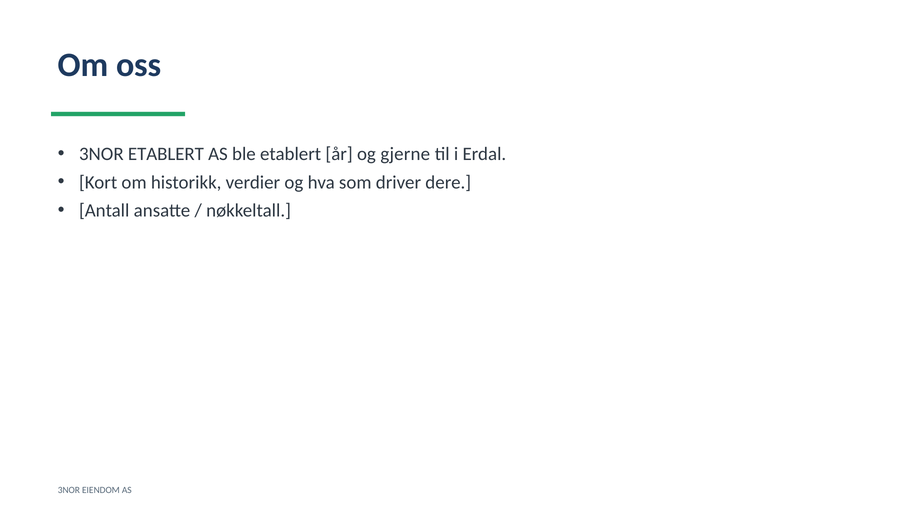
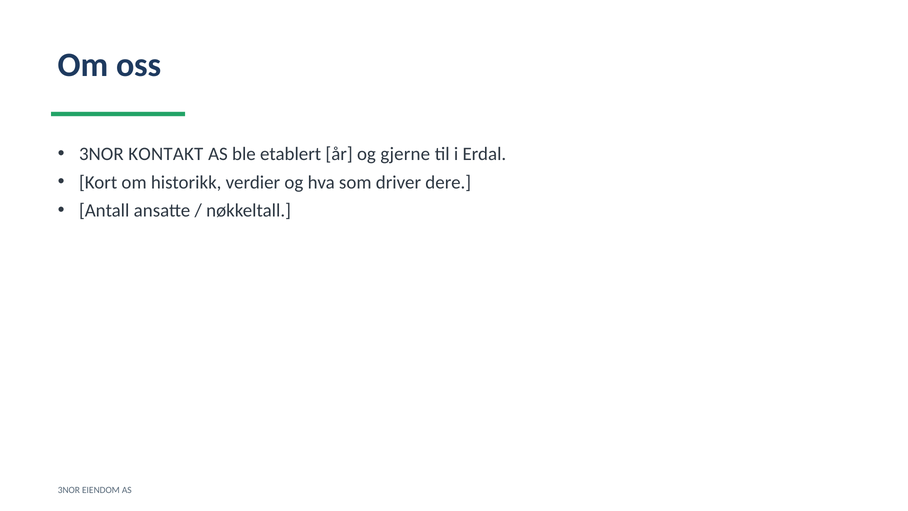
3NOR ETABLERT: ETABLERT -> KONTAKT
